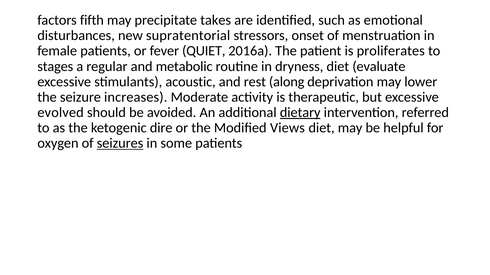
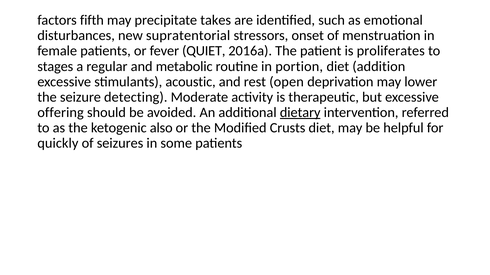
dryness: dryness -> portion
evaluate: evaluate -> addition
along: along -> open
increases: increases -> detecting
evolved: evolved -> offering
dire: dire -> also
Views: Views -> Crusts
oxygen: oxygen -> quickly
seizures underline: present -> none
